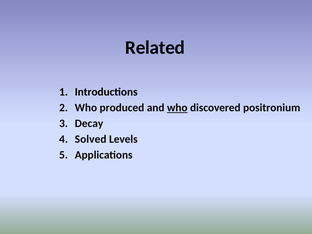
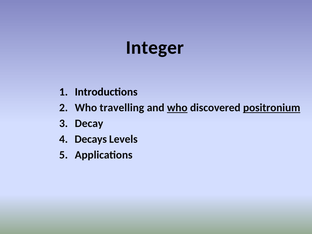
Related: Related -> Integer
produced: produced -> travelling
positronium underline: none -> present
Solved: Solved -> Decays
